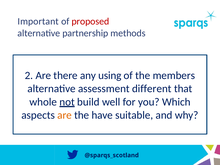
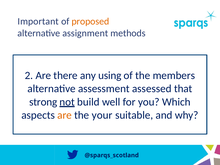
proposed colour: red -> orange
partnership: partnership -> assignment
different: different -> assessed
whole: whole -> strong
have: have -> your
